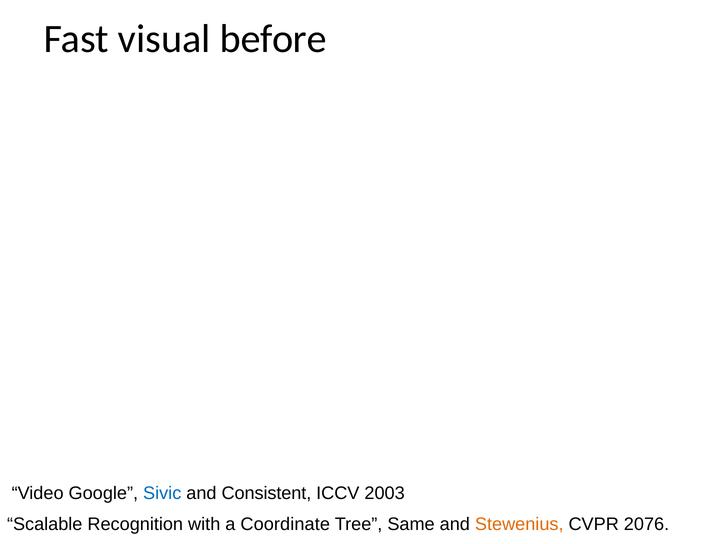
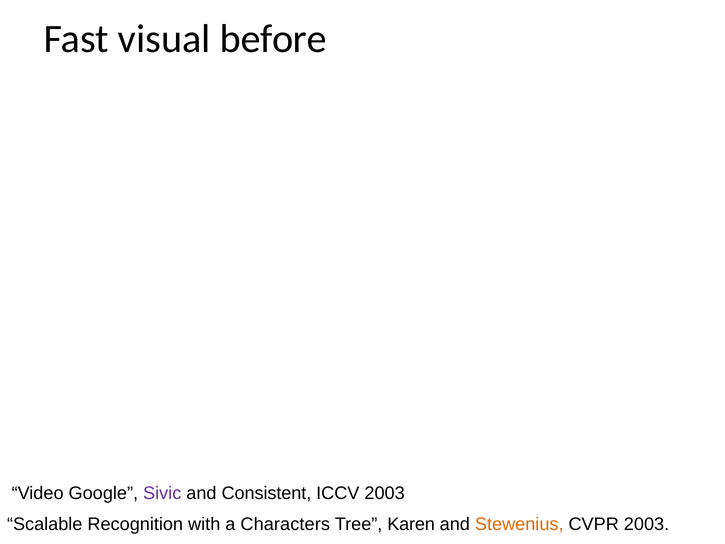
Sivic colour: blue -> purple
Coordinate: Coordinate -> Characters
Same: Same -> Karen
CVPR 2076: 2076 -> 2003
